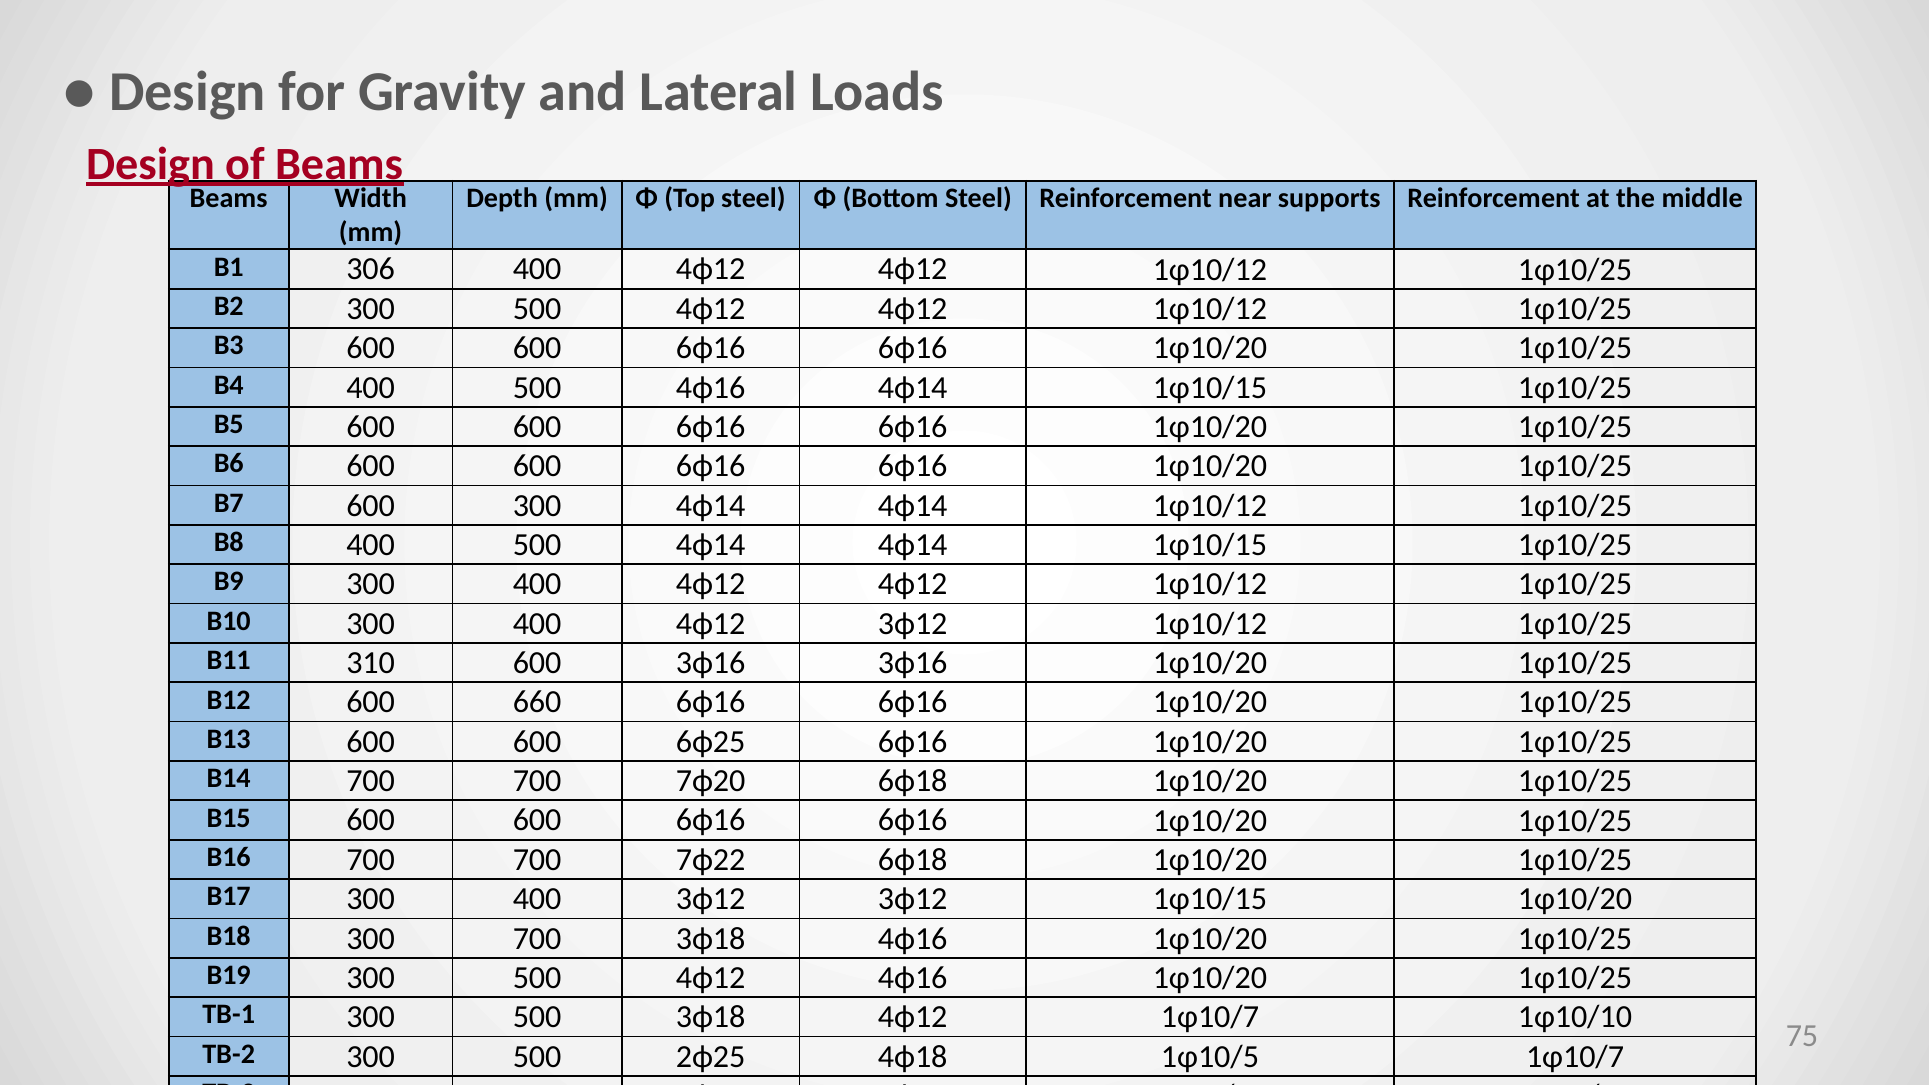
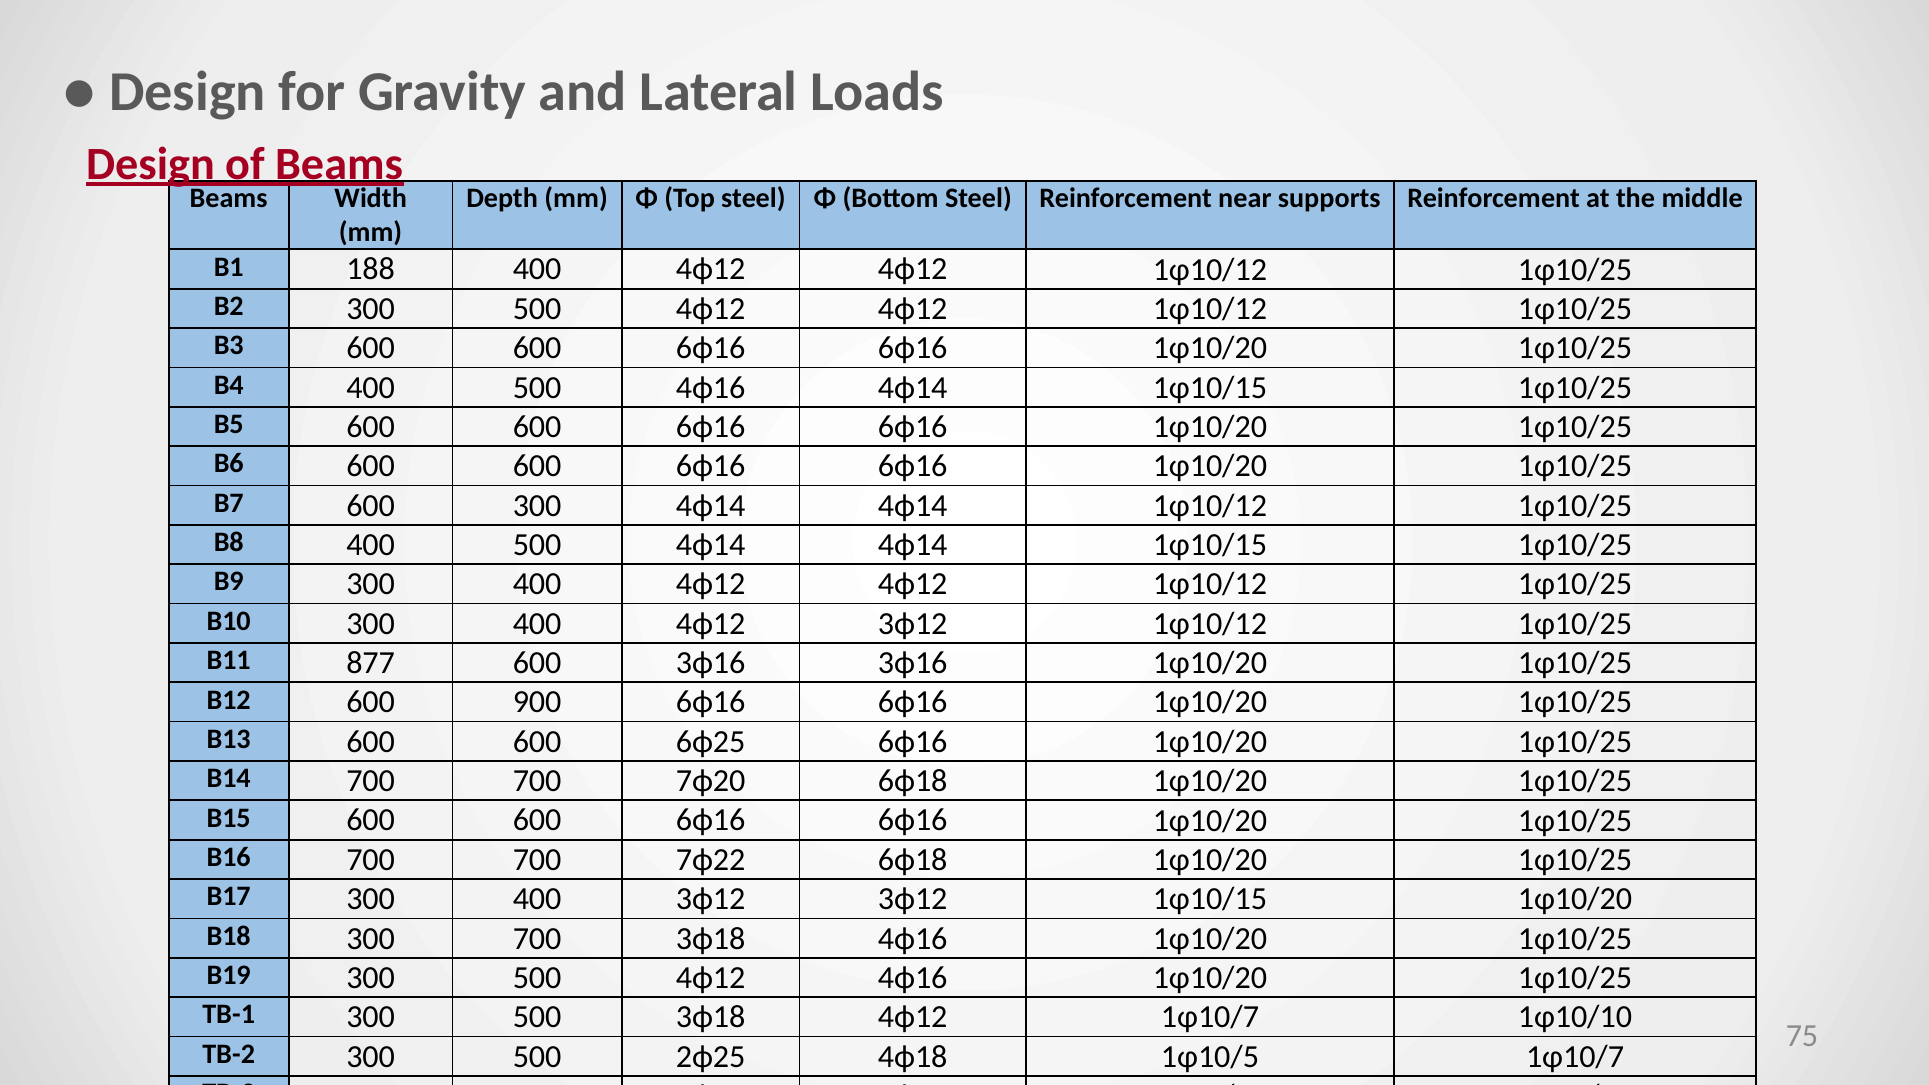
306: 306 -> 188
310: 310 -> 877
660: 660 -> 900
